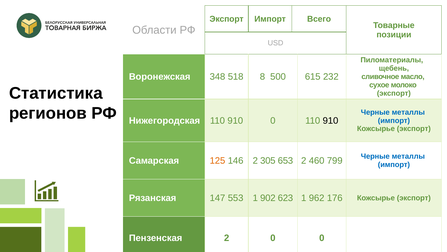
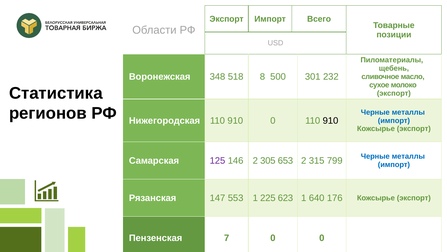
615: 615 -> 301
125 colour: orange -> purple
460: 460 -> 315
902: 902 -> 225
962: 962 -> 640
Пензенская 2: 2 -> 7
